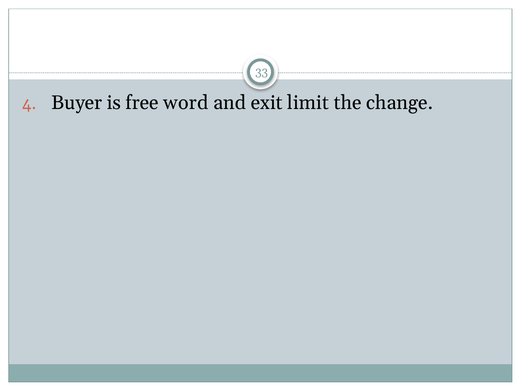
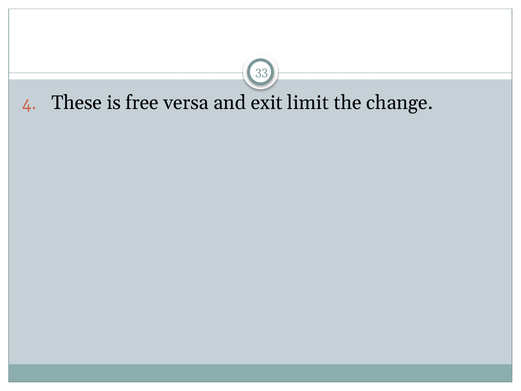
Buyer: Buyer -> These
word: word -> versa
